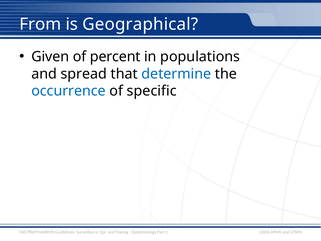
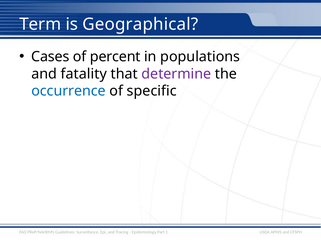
From: From -> Term
Given: Given -> Cases
spread: spread -> fatality
determine colour: blue -> purple
